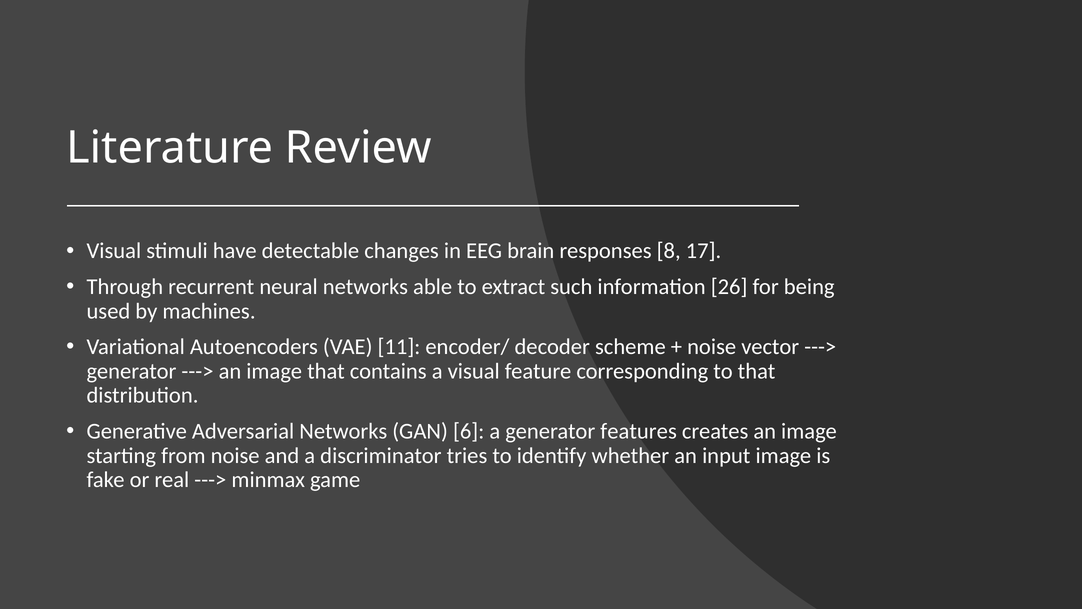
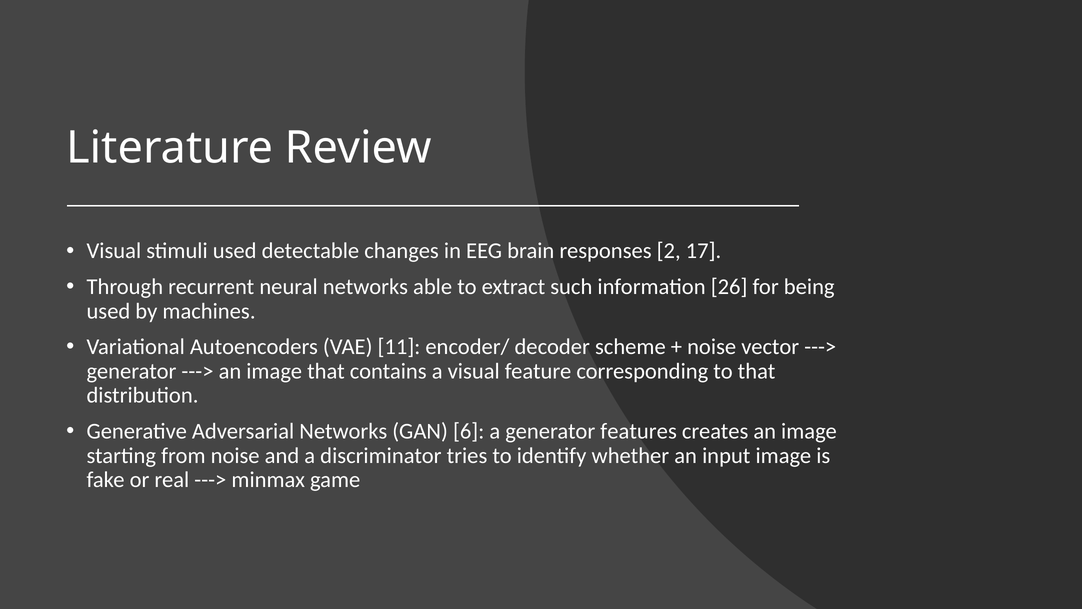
stimuli have: have -> used
8: 8 -> 2
